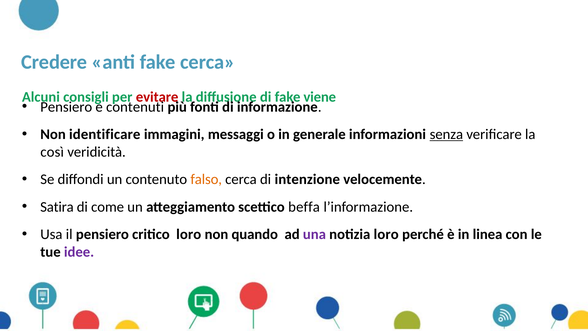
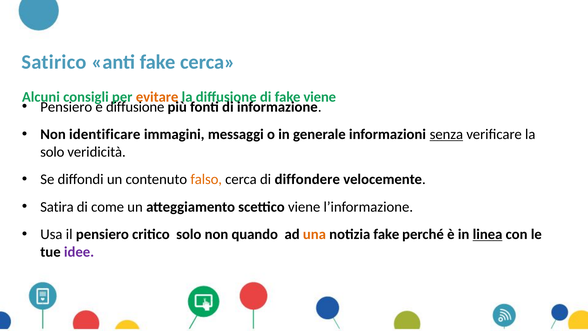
Credere: Credere -> Satirico
evitare colour: red -> orange
e contenuti: contenuti -> diffusione
così at (52, 152): così -> solo
intenzione: intenzione -> diffondere
scettico beffa: beffa -> viene
critico loro: loro -> solo
una colour: purple -> orange
notizia loro: loro -> fake
linea underline: none -> present
